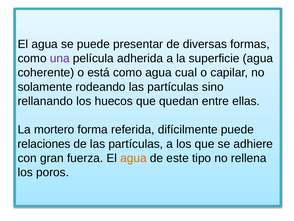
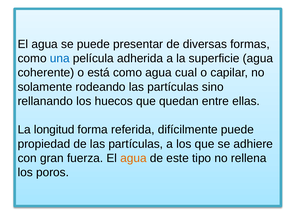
una colour: purple -> blue
mortero: mortero -> longitud
relaciones: relaciones -> propiedad
